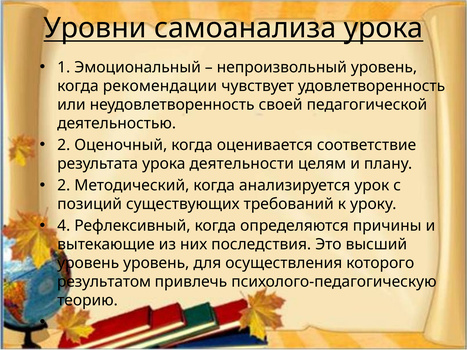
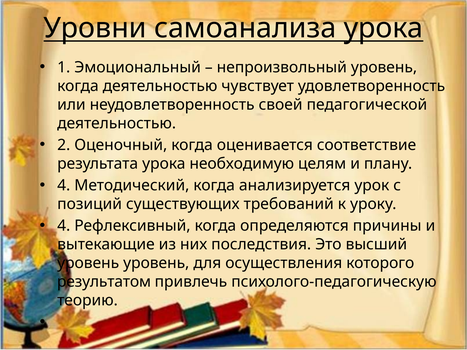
когда рекомендации: рекомендации -> деятельностью
деятельности: деятельности -> необходимую
2 at (64, 186): 2 -> 4
